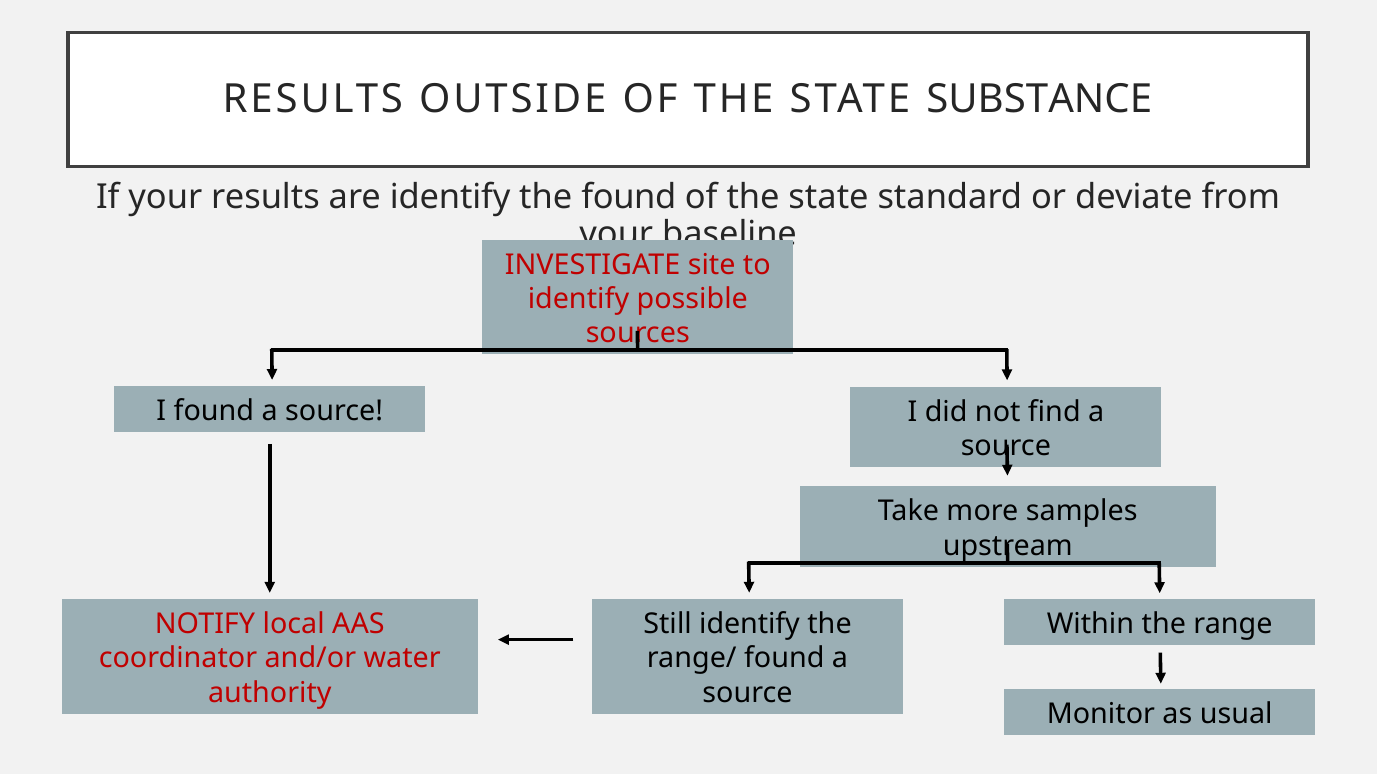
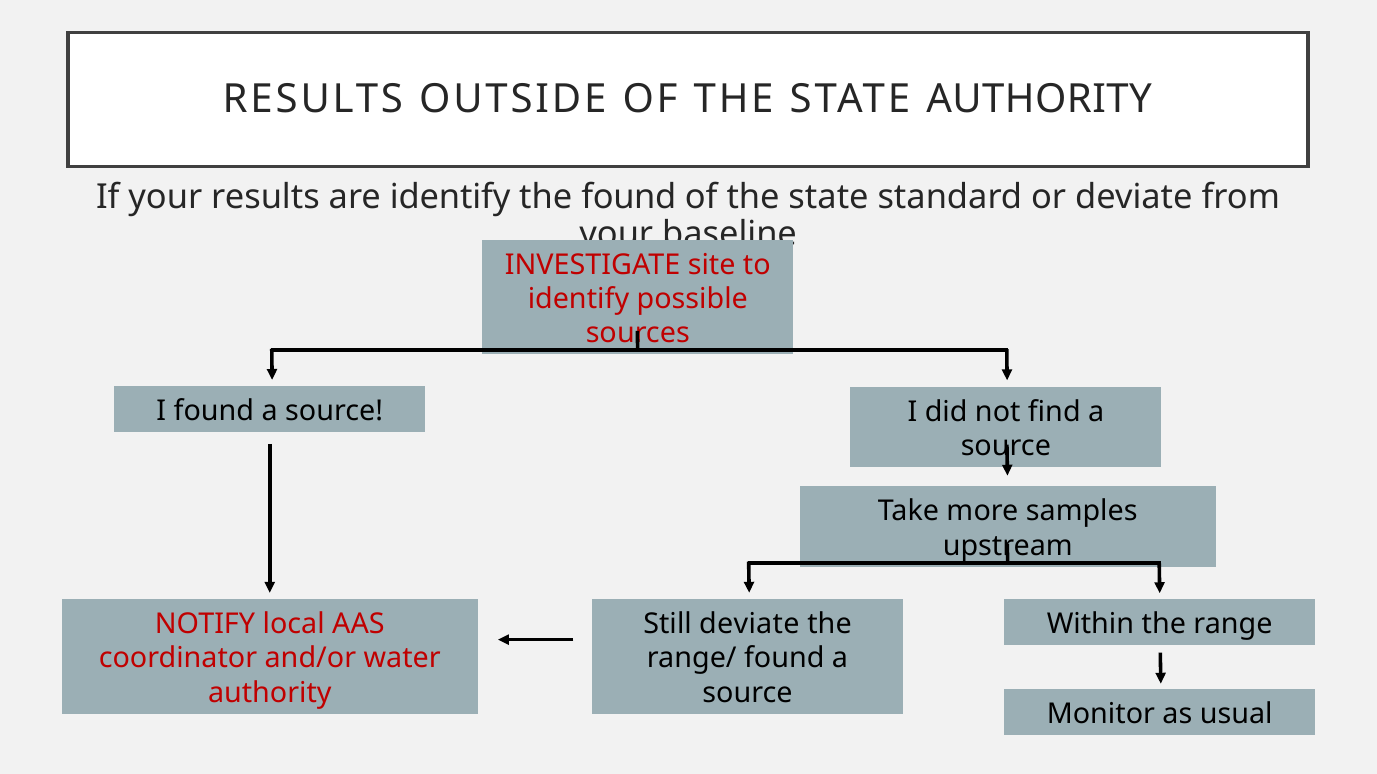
STATE SUBSTANCE: SUBSTANCE -> AUTHORITY
Still identify: identify -> deviate
